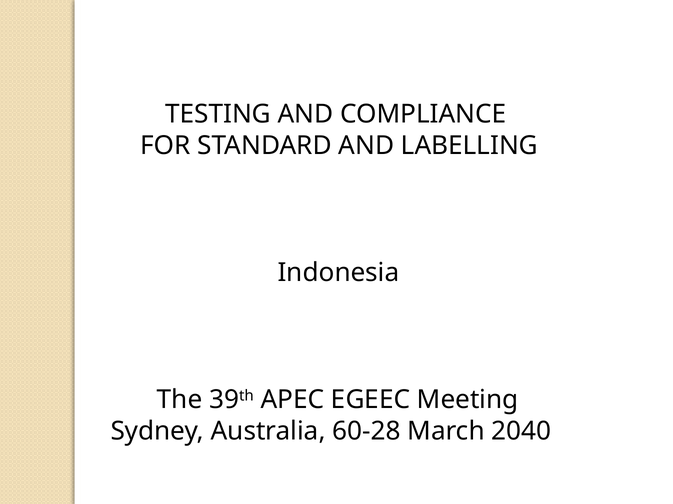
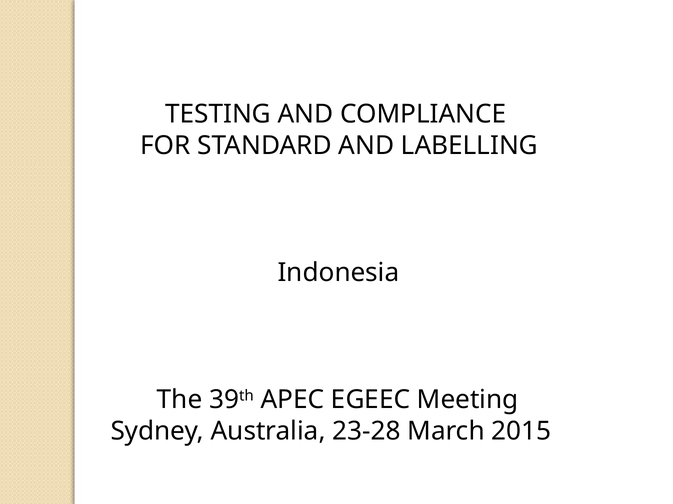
60-28: 60-28 -> 23-28
2040: 2040 -> 2015
